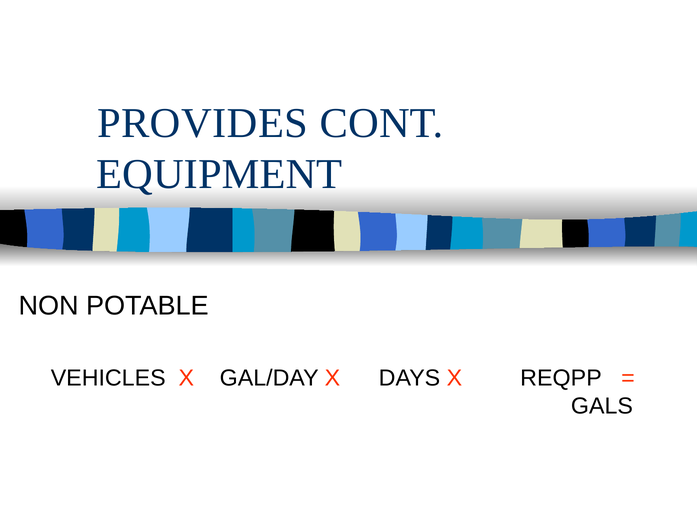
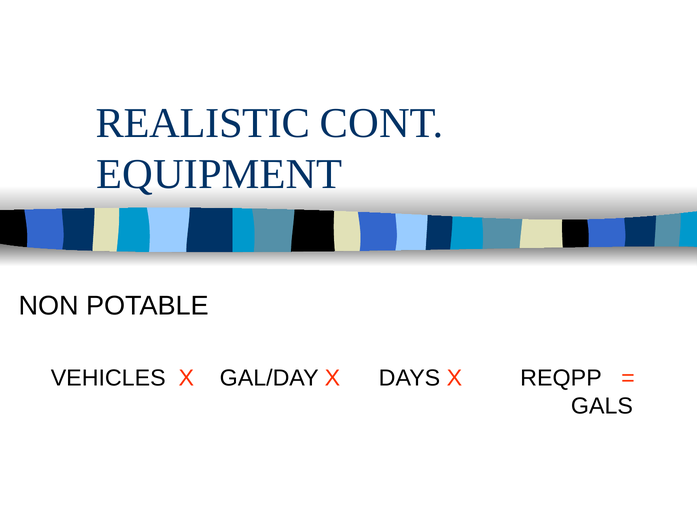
PROVIDES: PROVIDES -> REALISTIC
